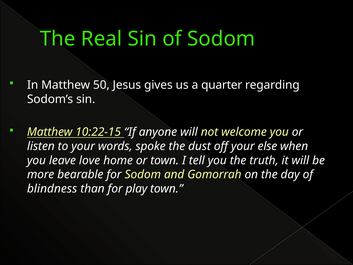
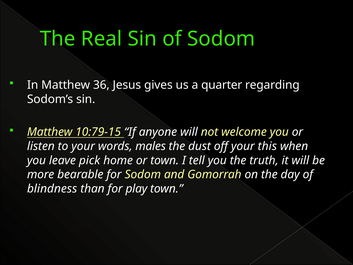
50: 50 -> 36
10:22-15: 10:22-15 -> 10:79-15
spoke: spoke -> males
else: else -> this
love: love -> pick
